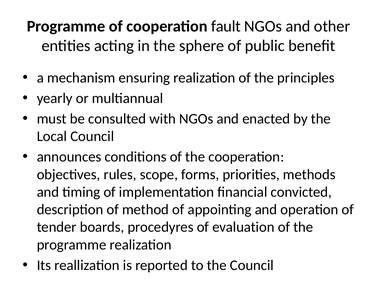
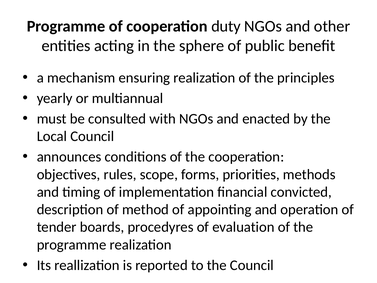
fault: fault -> duty
